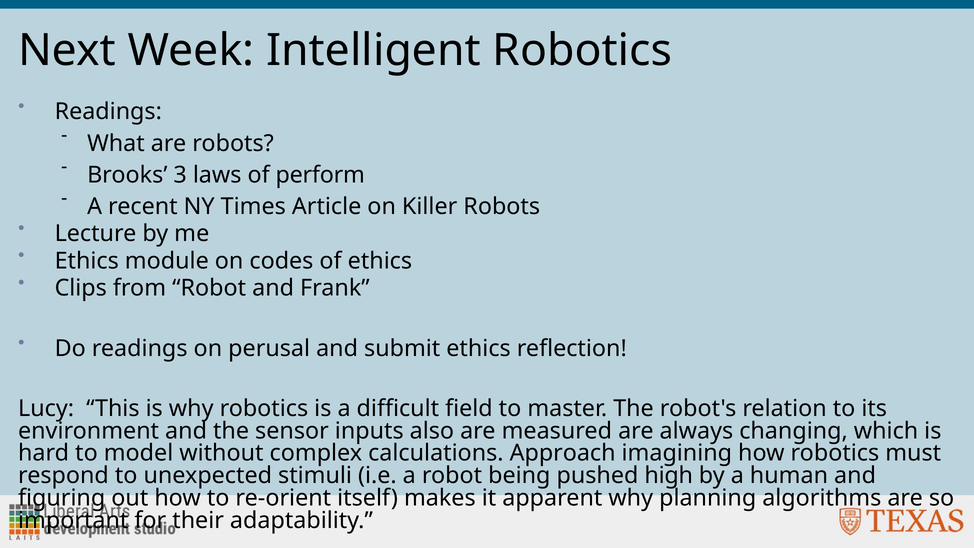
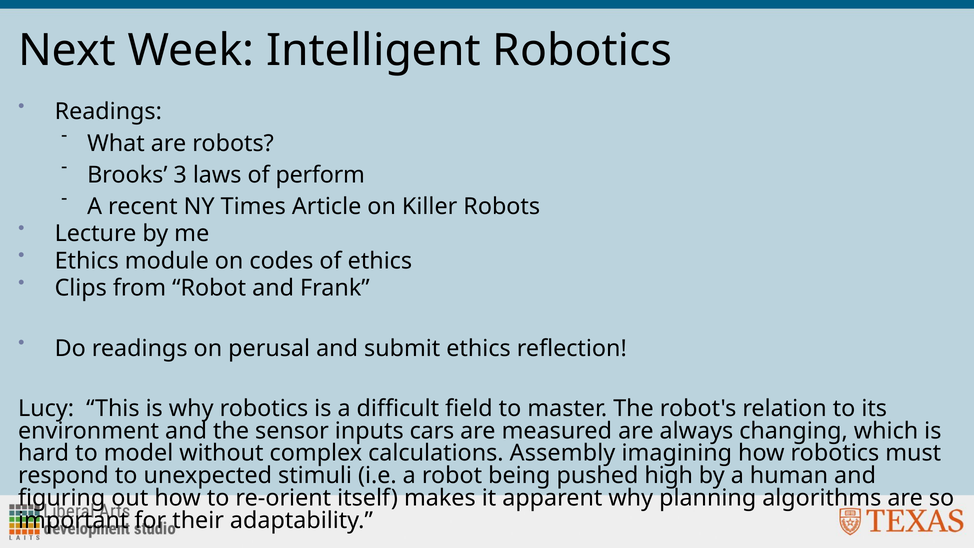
also: also -> cars
Approach: Approach -> Assembly
